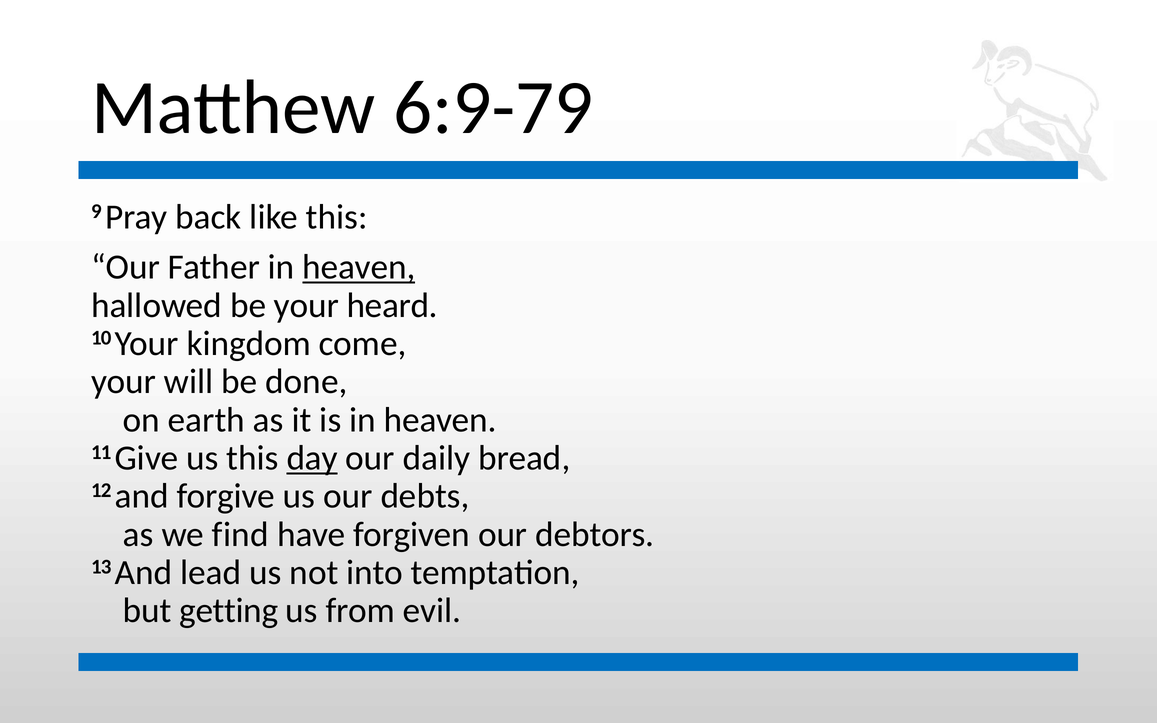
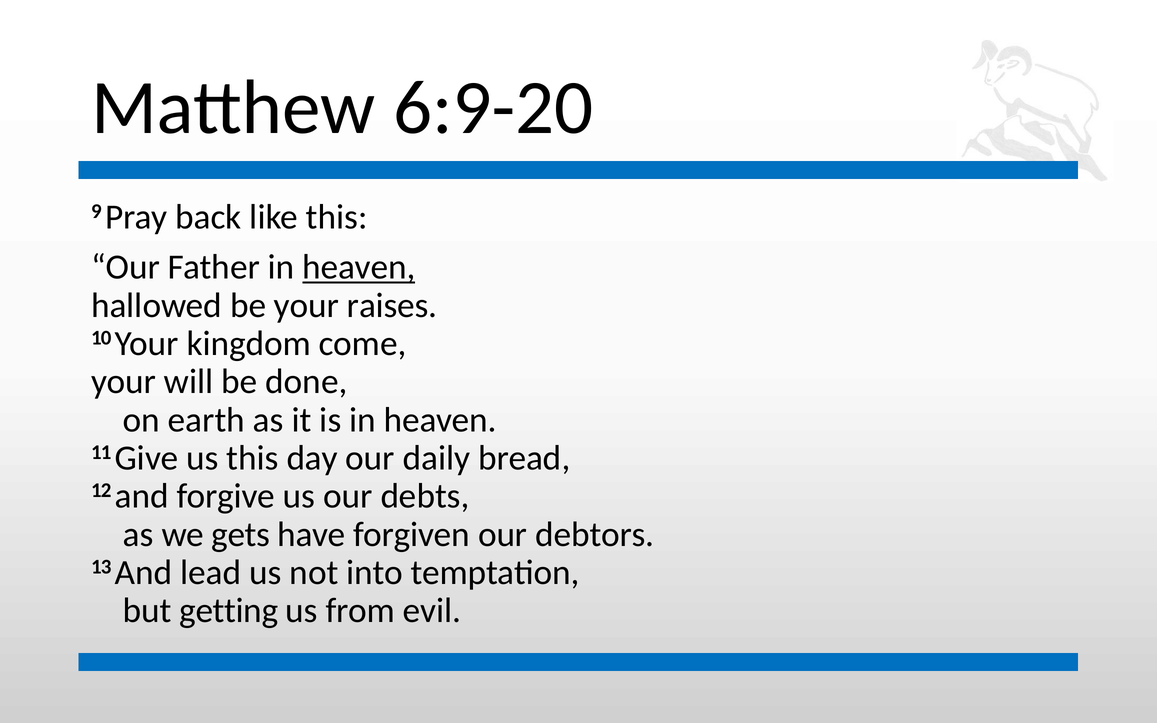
6:9-79: 6:9-79 -> 6:9-20
heard: heard -> raises
day underline: present -> none
find: find -> gets
